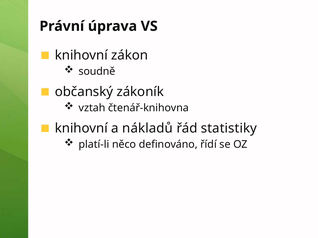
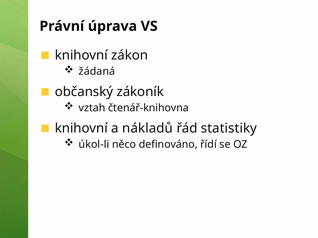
soudně: soudně -> žádaná
platí-li: platí-li -> úkol-li
